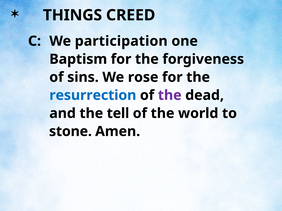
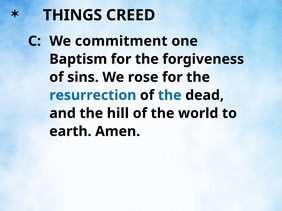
participation: participation -> commitment
the at (170, 95) colour: purple -> blue
tell: tell -> hill
stone: stone -> earth
